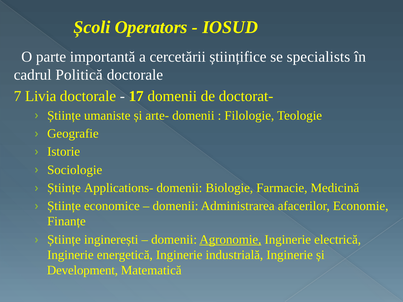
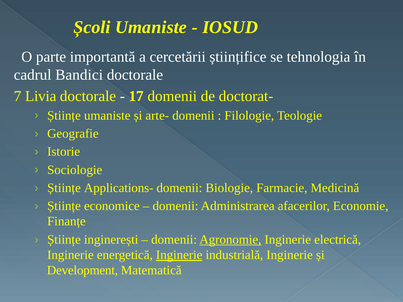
Școli Operators: Operators -> Umaniste
specialists: specialists -> tehnologia
Politică: Politică -> Bandici
Inginerie at (179, 255) underline: none -> present
